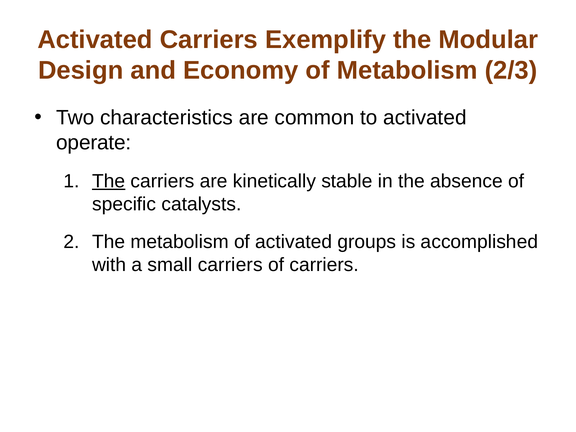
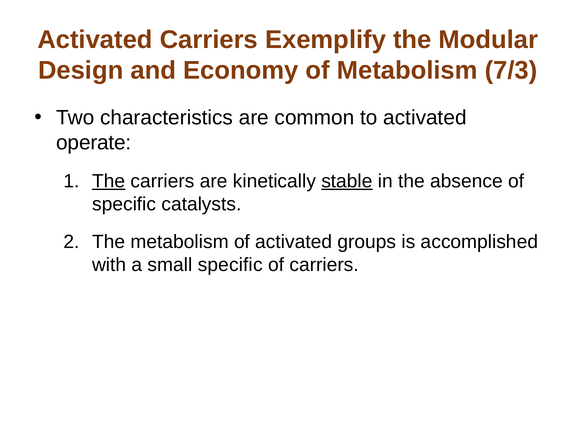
2/3: 2/3 -> 7/3
stable underline: none -> present
small carriers: carriers -> specific
